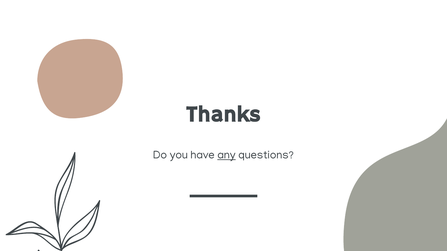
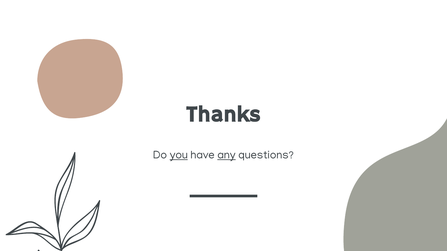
you underline: none -> present
